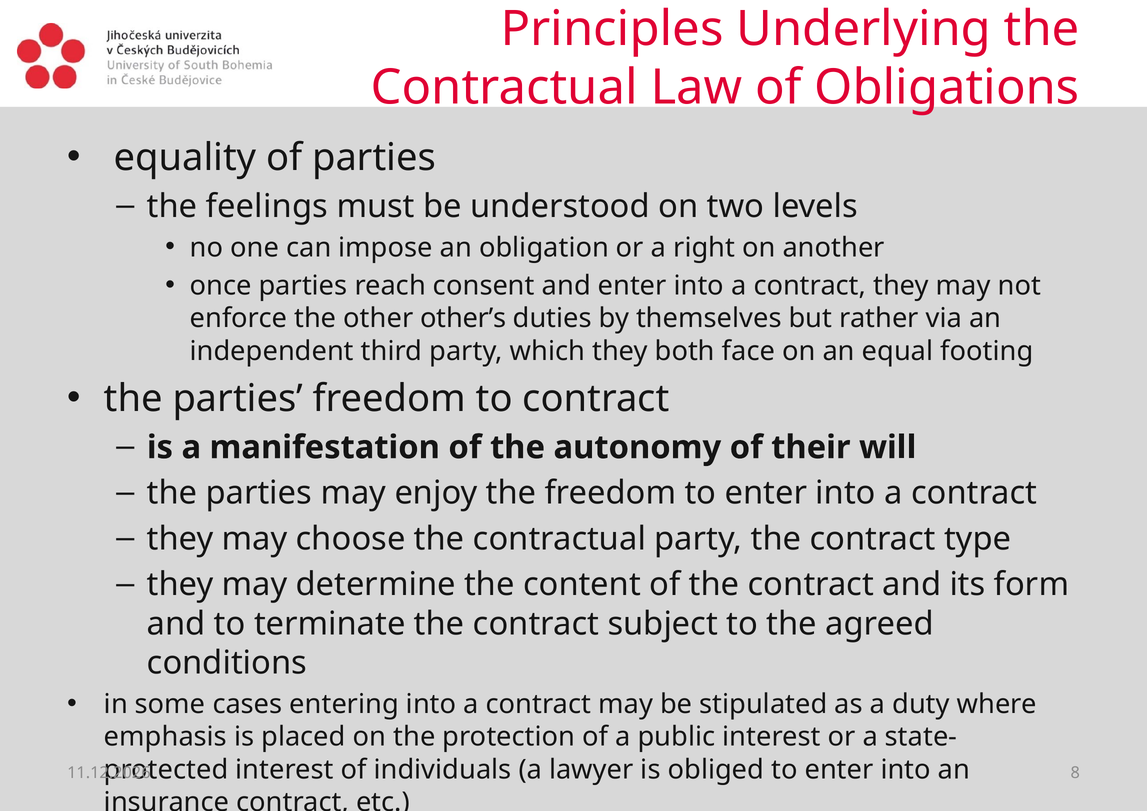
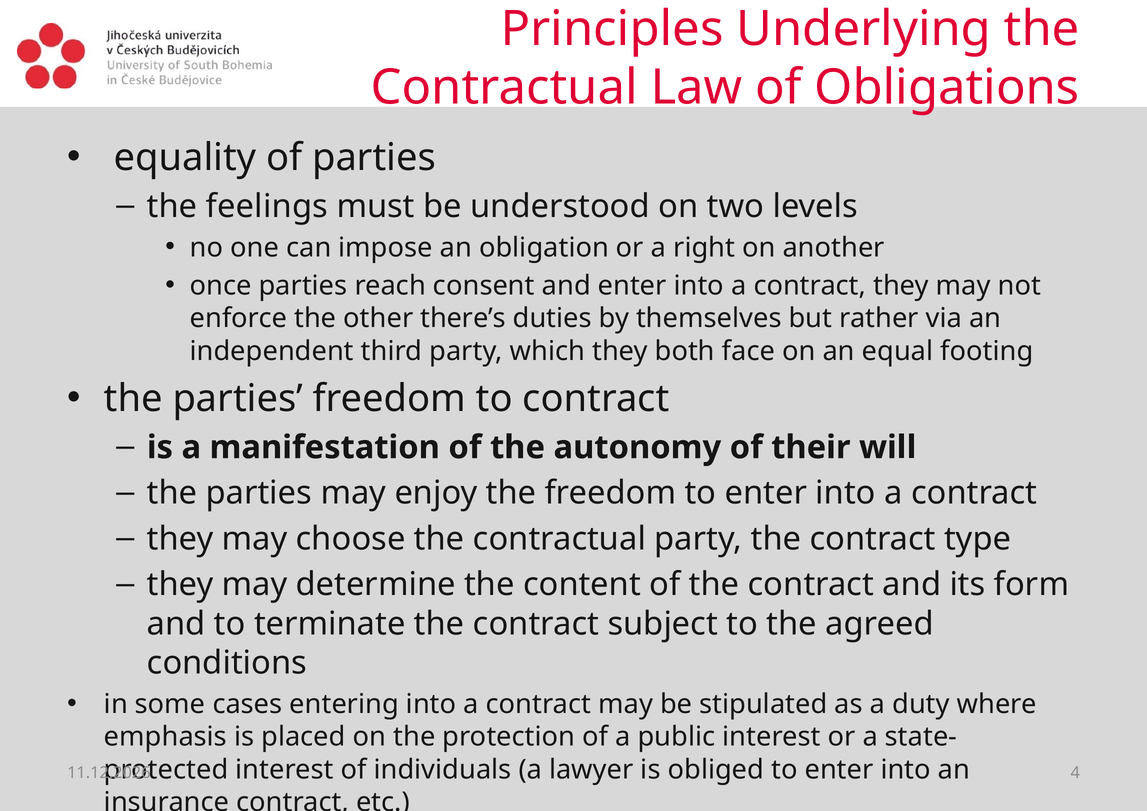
other’s: other’s -> there’s
8: 8 -> 4
